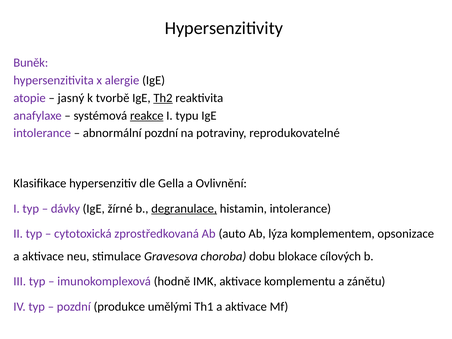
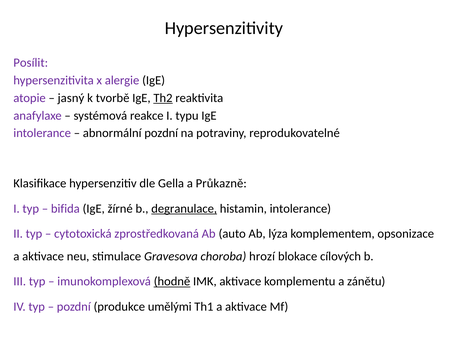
Buněk: Buněk -> Posílit
reakce underline: present -> none
Ovlivnění: Ovlivnění -> Průkazně
dávky: dávky -> bifida
dobu: dobu -> hrozí
hodně underline: none -> present
